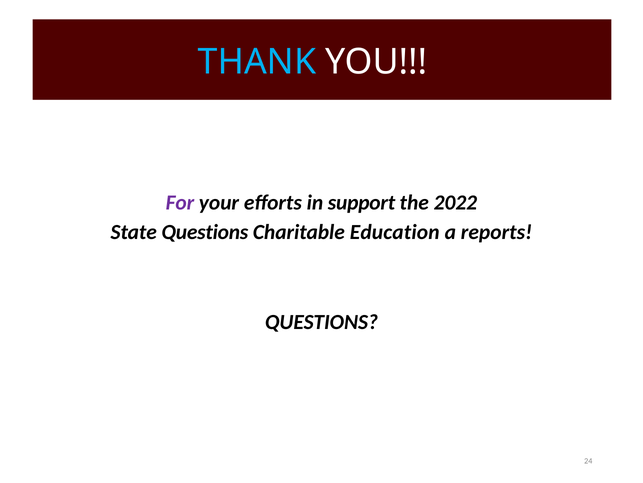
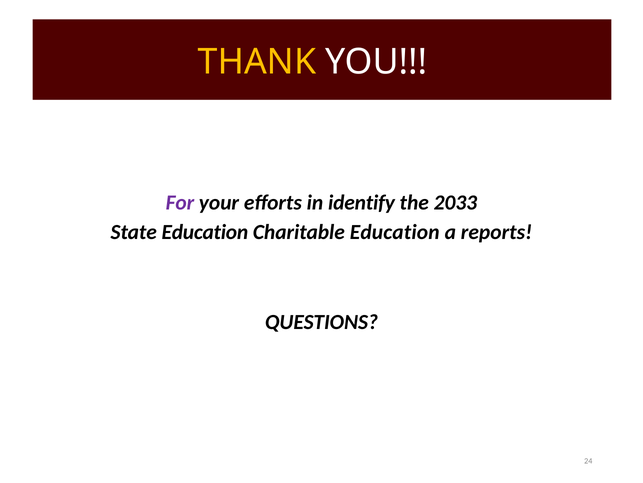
THANK colour: light blue -> yellow
support: support -> identify
2022: 2022 -> 2033
State Questions: Questions -> Education
